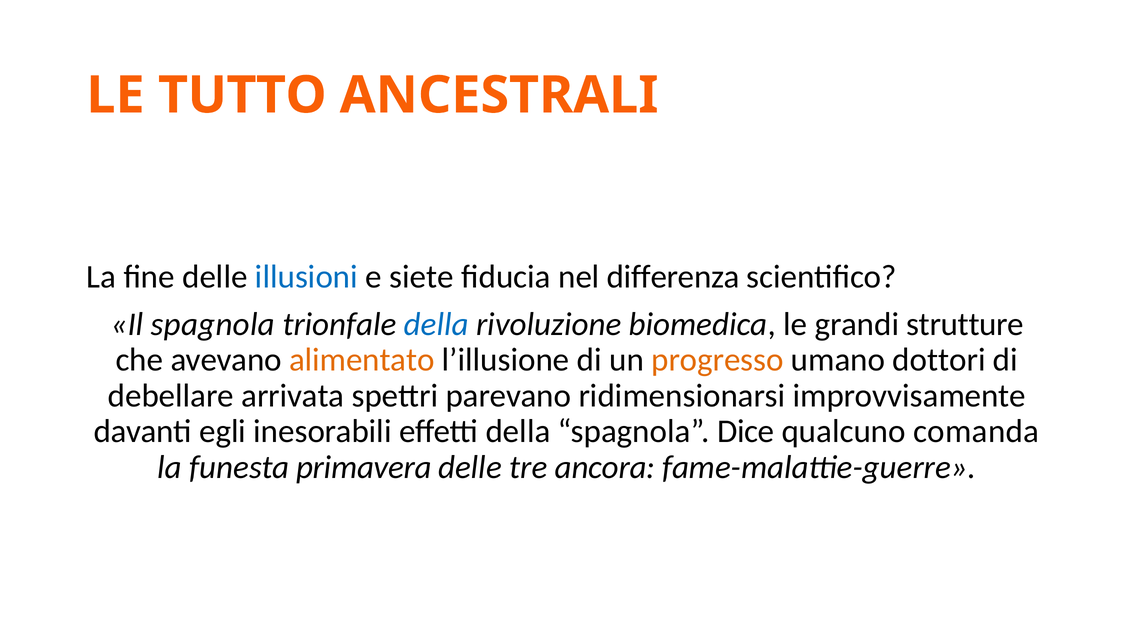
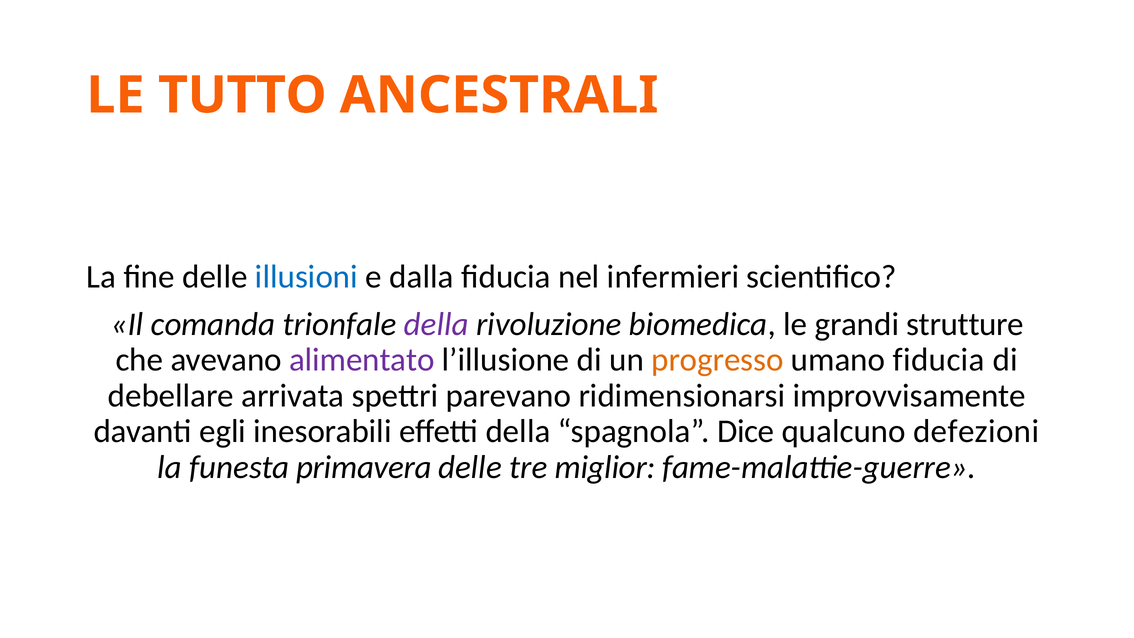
siete: siete -> dalla
differenza: differenza -> infermieri
Il spagnola: spagnola -> comanda
della at (436, 324) colour: blue -> purple
alimentato colour: orange -> purple
umano dottori: dottori -> fiducia
comanda: comanda -> defezioni
ancora: ancora -> miglior
